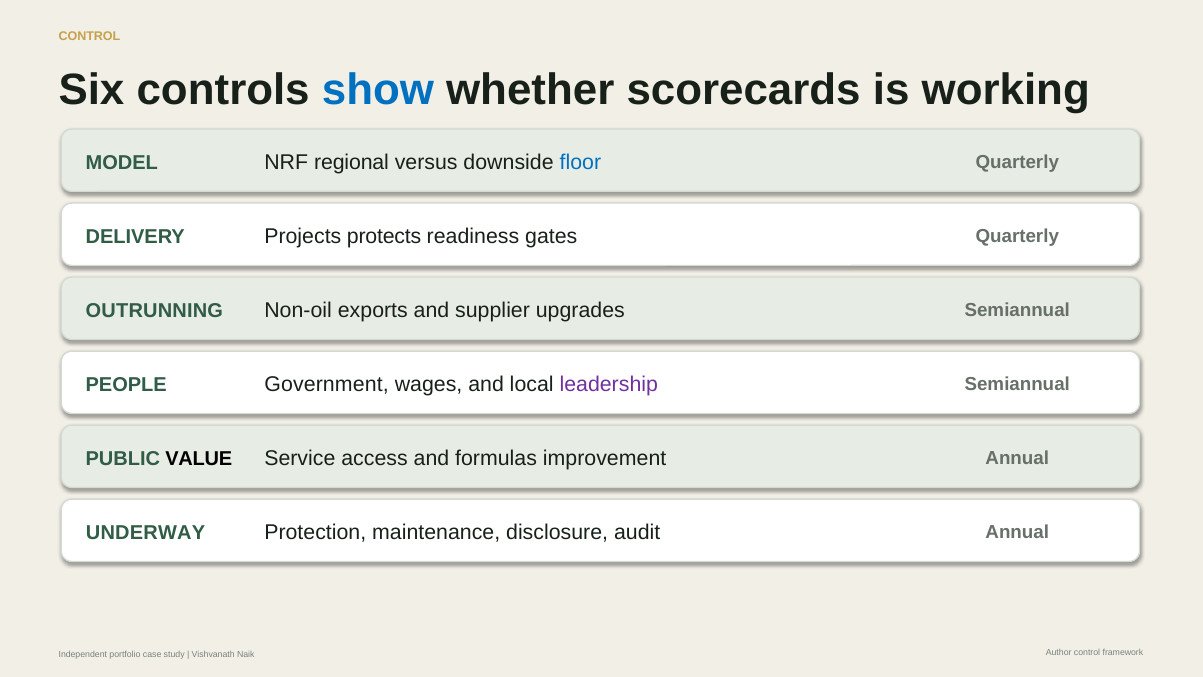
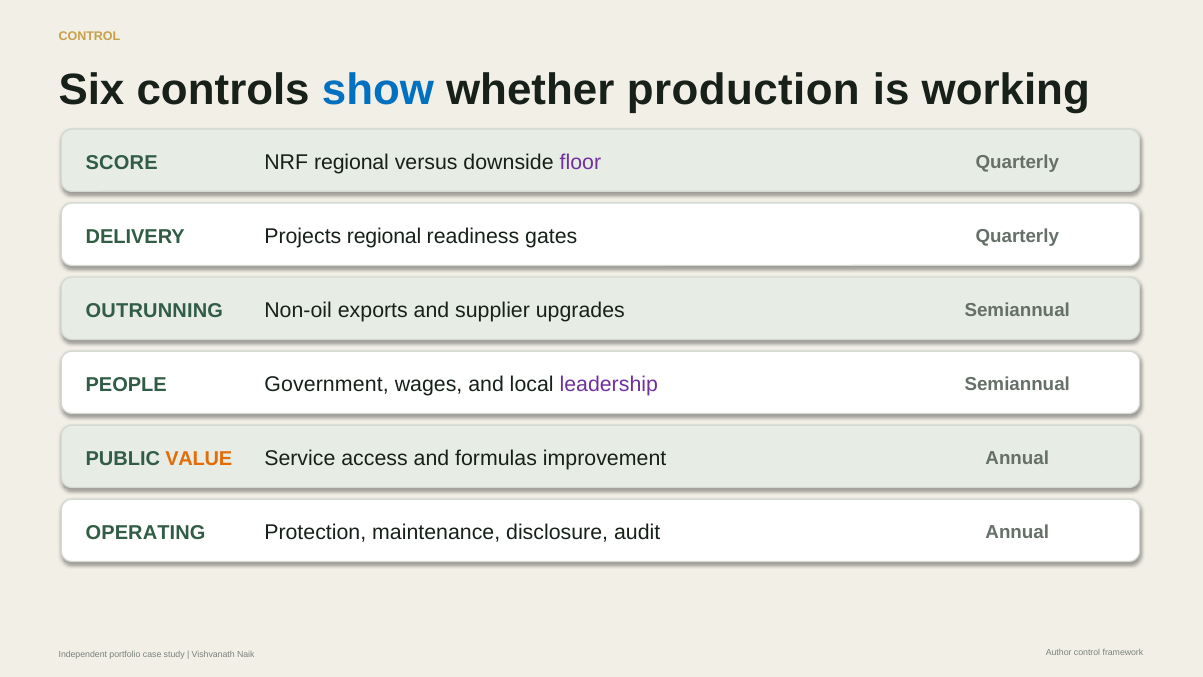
scorecards: scorecards -> production
MODEL: MODEL -> SCORE
floor colour: blue -> purple
Projects protects: protects -> regional
VALUE colour: black -> orange
UNDERWAY: UNDERWAY -> OPERATING
